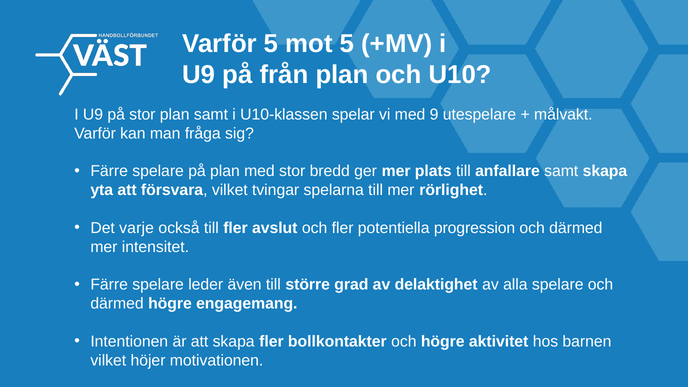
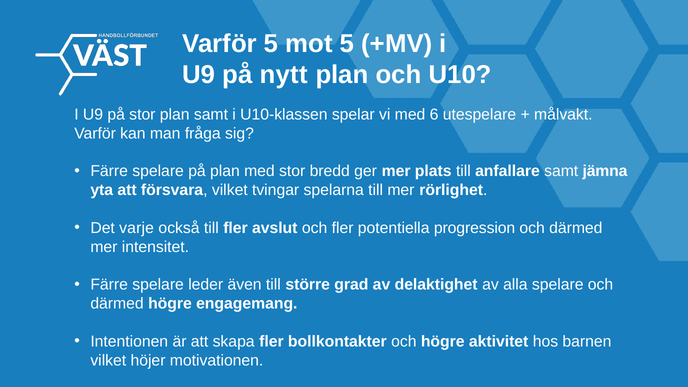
från: från -> nytt
9: 9 -> 6
samt skapa: skapa -> jämna
